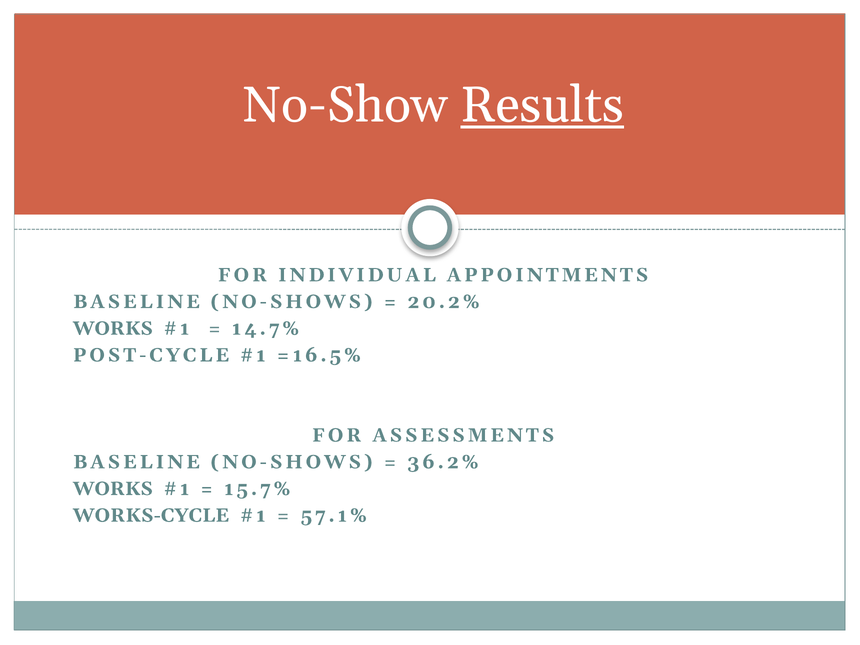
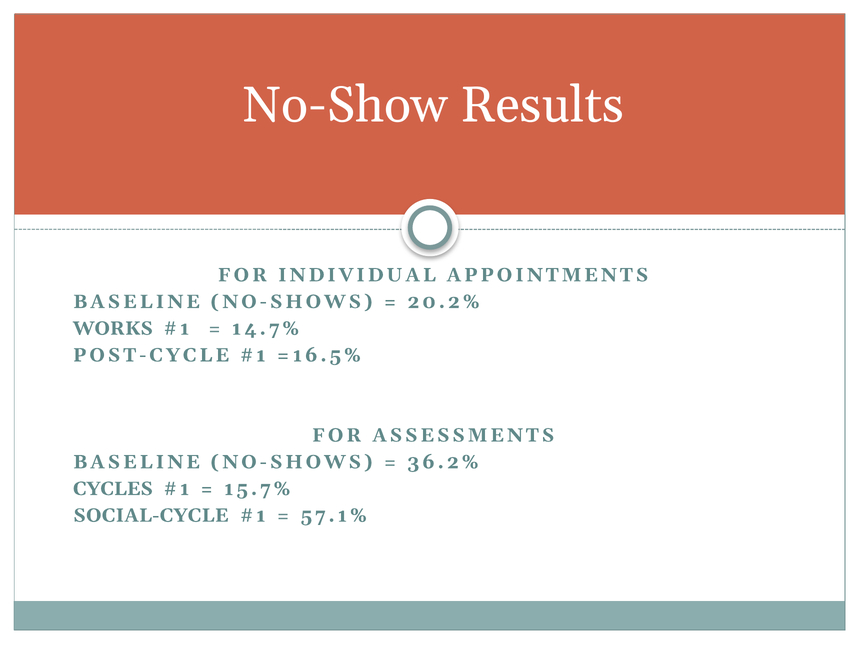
Results underline: present -> none
WORKS at (113, 489): WORKS -> CYCLES
WORKS-CYCLE: WORKS-CYCLE -> SOCIAL-CYCLE
